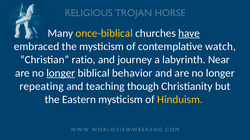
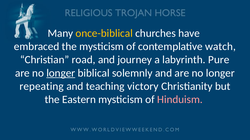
have underline: present -> none
ratio: ratio -> road
Near: Near -> Pure
behavior: behavior -> solemnly
though: though -> victory
Hinduism colour: yellow -> pink
